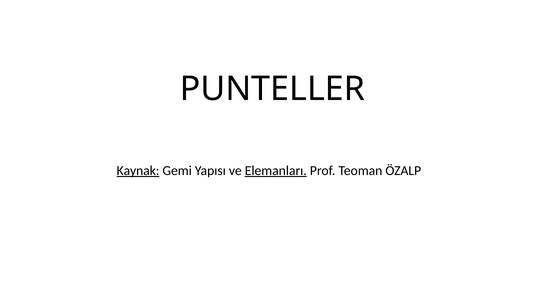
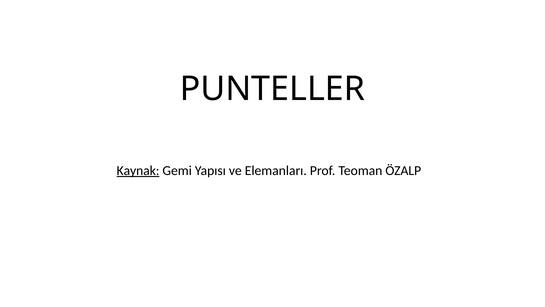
Elemanları underline: present -> none
